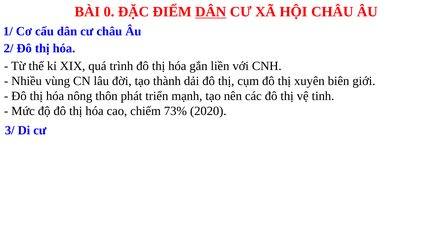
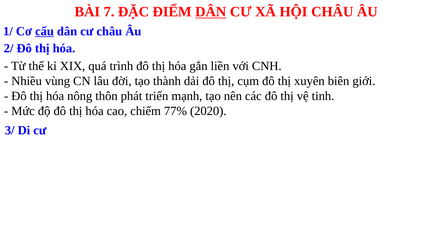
0: 0 -> 7
cấu underline: none -> present
73%: 73% -> 77%
